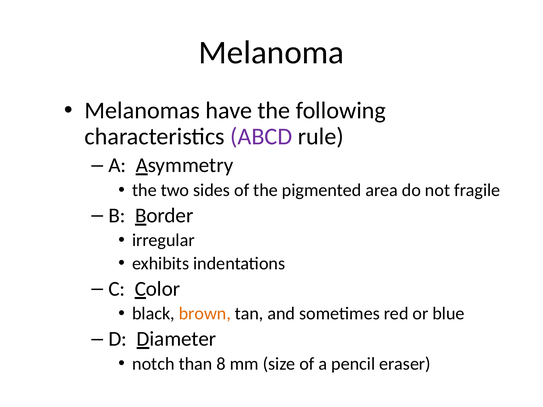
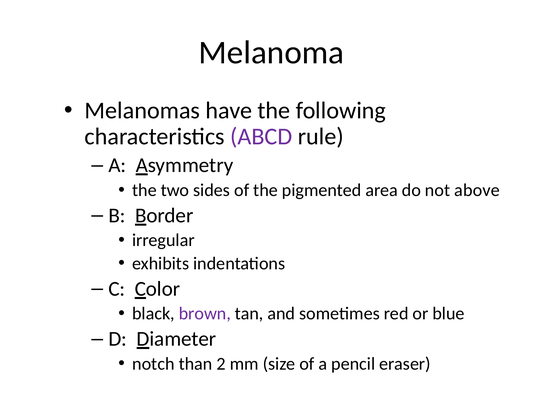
fragile: fragile -> above
brown colour: orange -> purple
8: 8 -> 2
